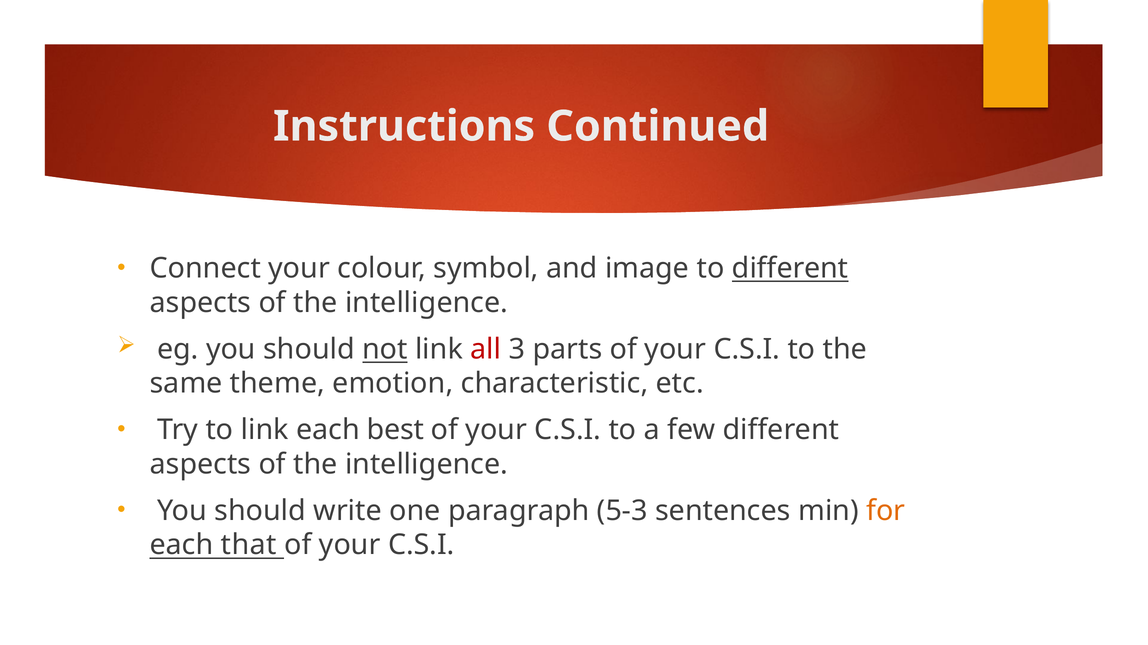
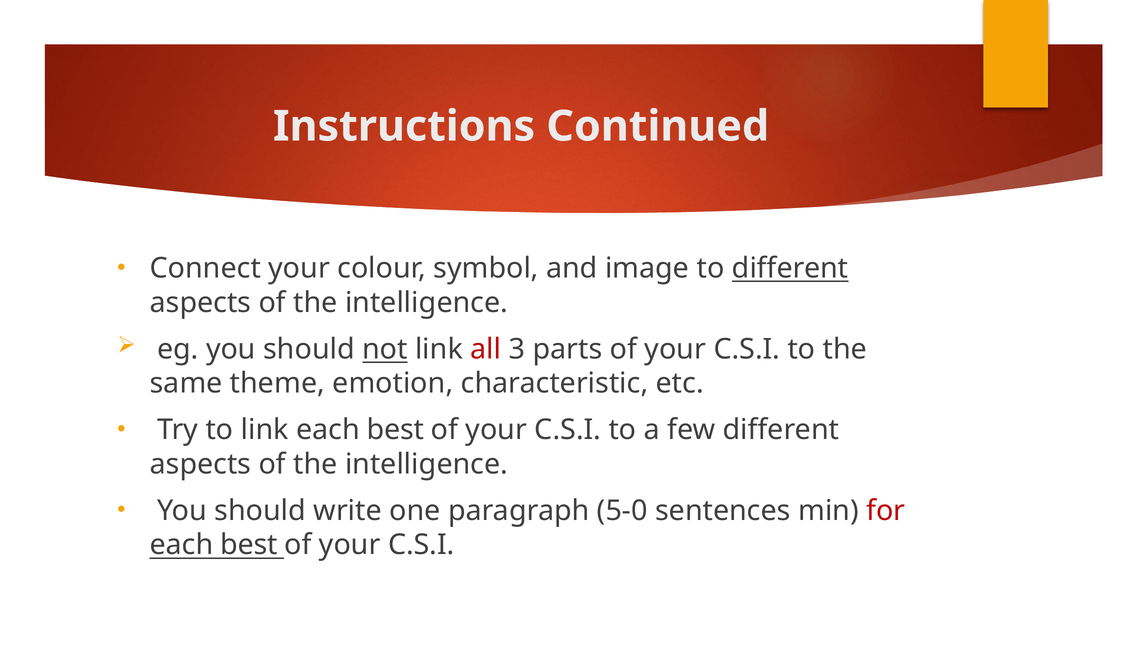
5-3: 5-3 -> 5-0
for colour: orange -> red
that at (249, 546): that -> best
